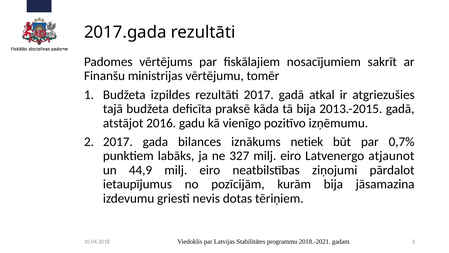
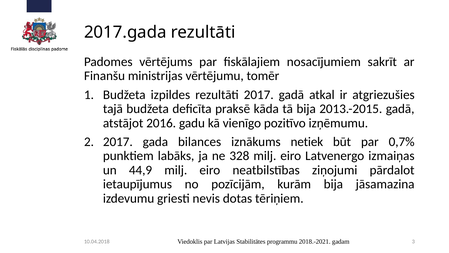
327: 327 -> 328
atjaunot: atjaunot -> izmaiņas
